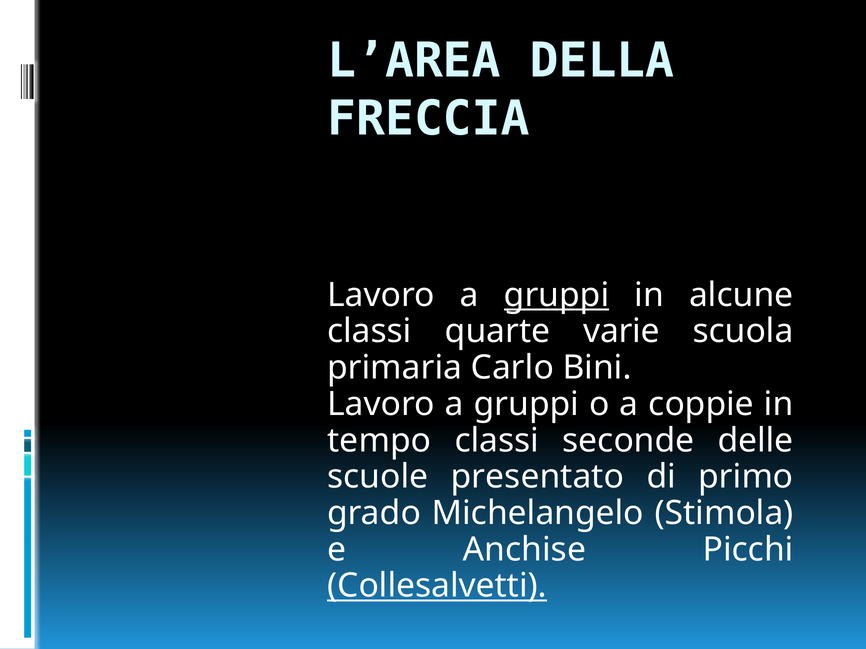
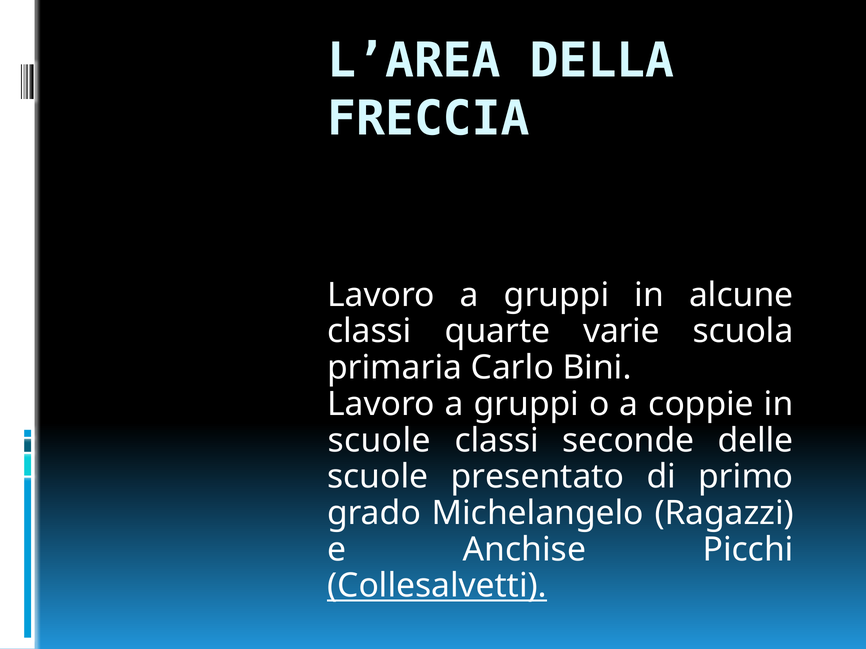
gruppi at (557, 295) underline: present -> none
tempo at (379, 441): tempo -> scuole
Stimola: Stimola -> Ragazzi
